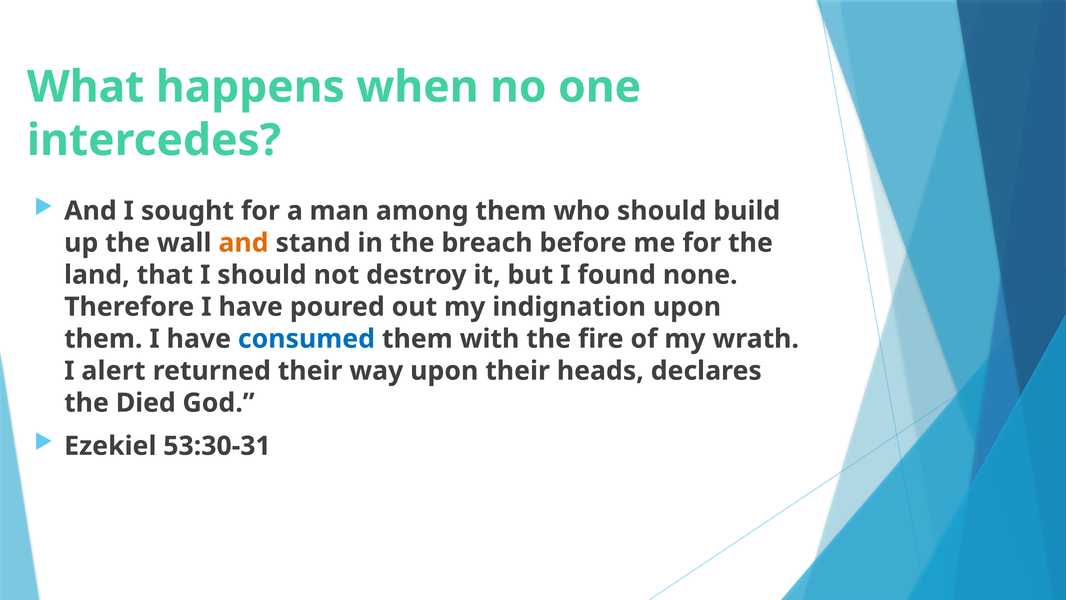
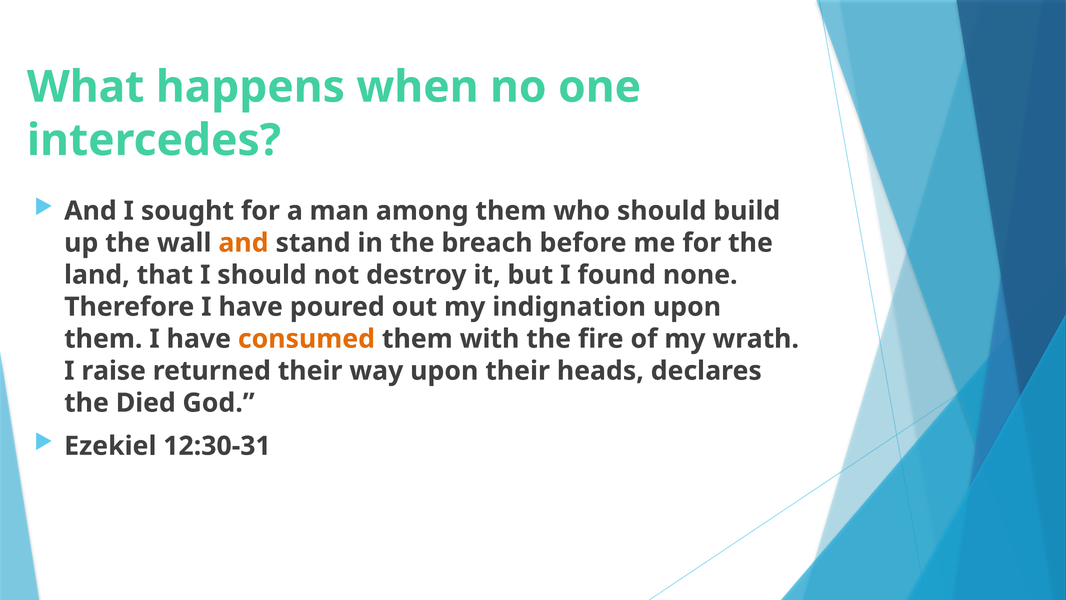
consumed colour: blue -> orange
alert: alert -> raise
53:30-31: 53:30-31 -> 12:30-31
